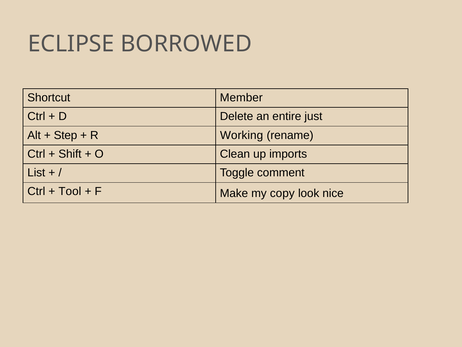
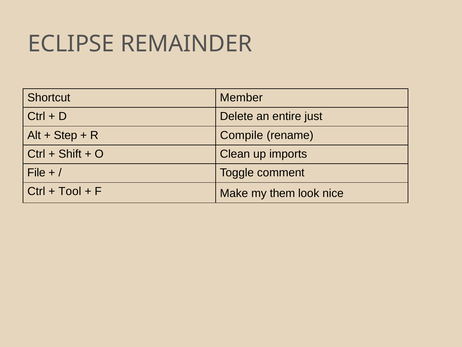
BORROWED: BORROWED -> REMAINDER
Working: Working -> Compile
List: List -> File
copy: copy -> them
